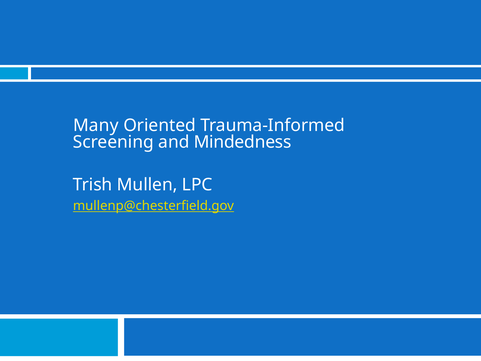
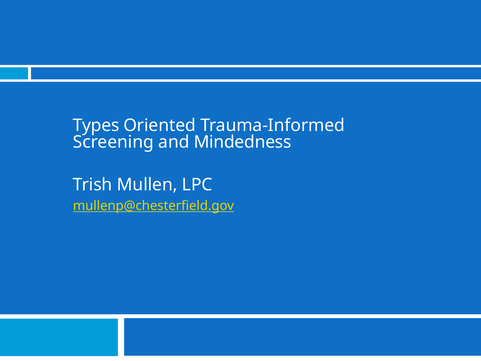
Many: Many -> Types
